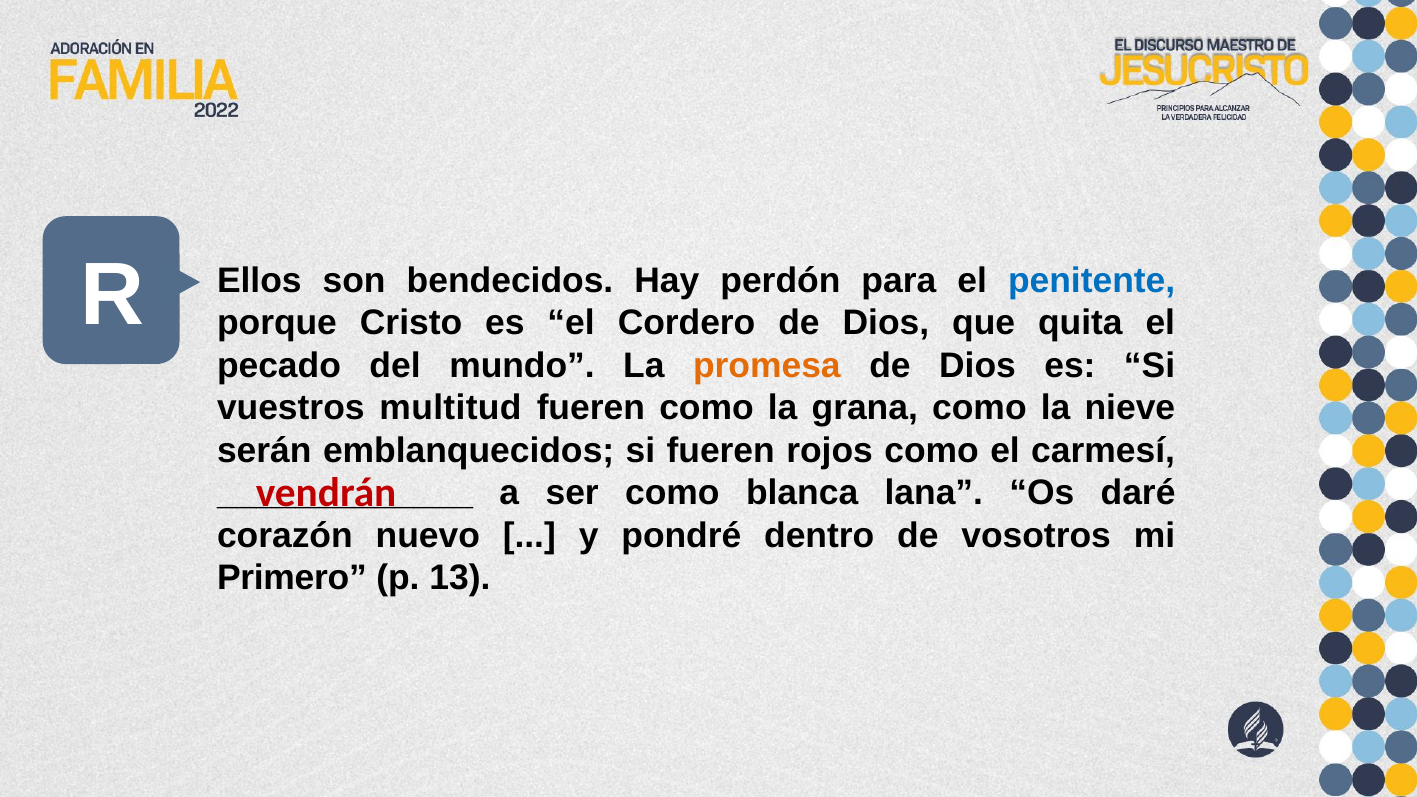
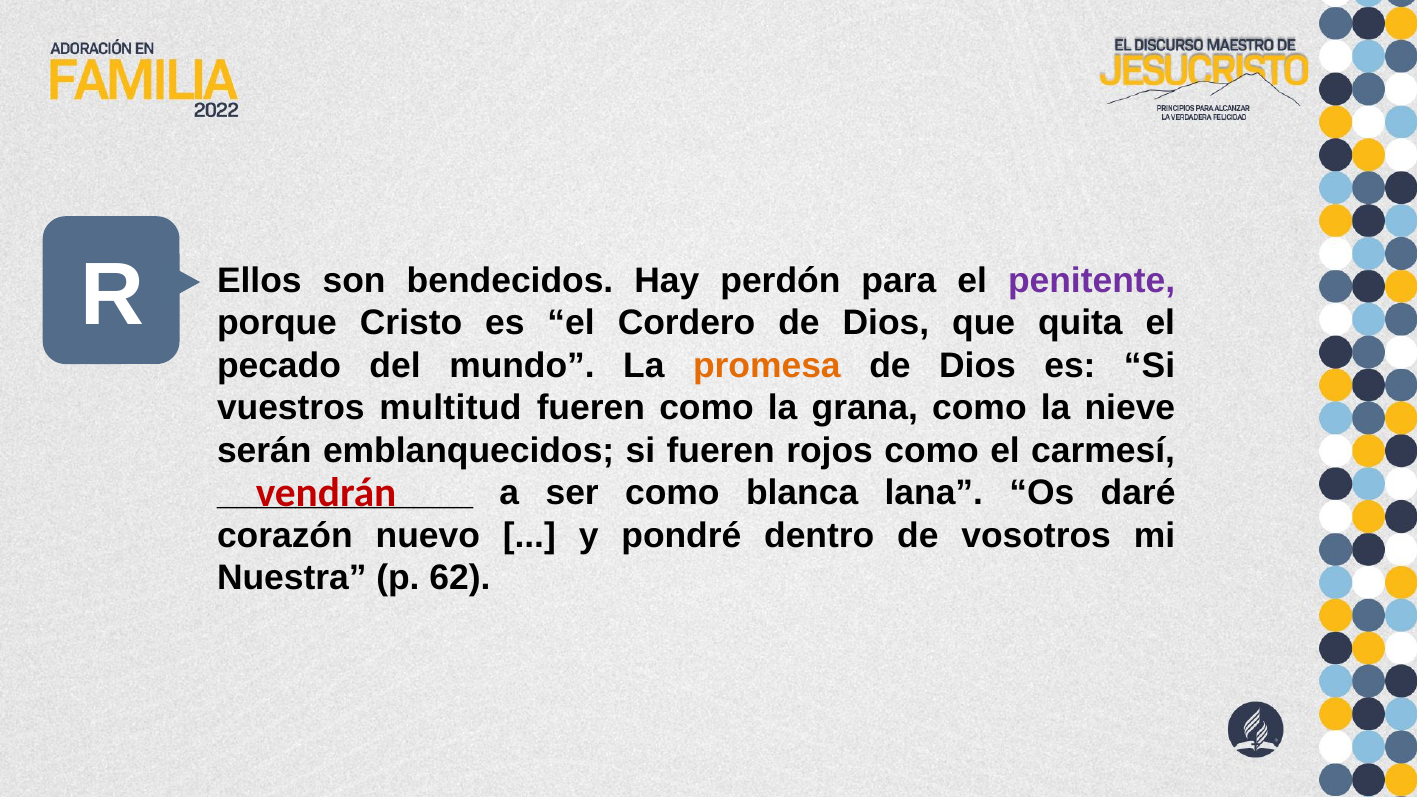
penitente colour: blue -> purple
Primero: Primero -> Nuestra
13: 13 -> 62
